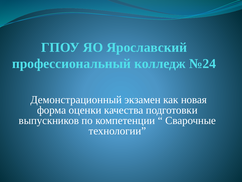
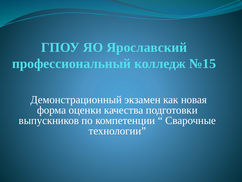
№24: №24 -> №15
